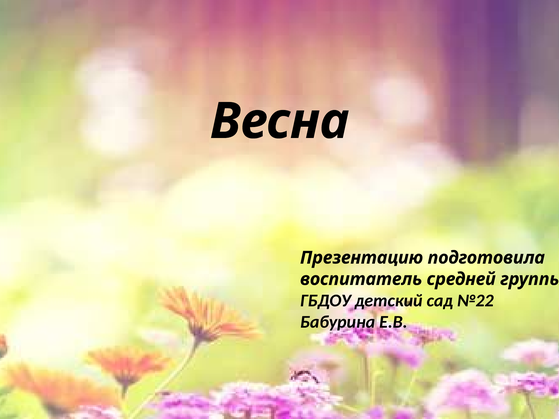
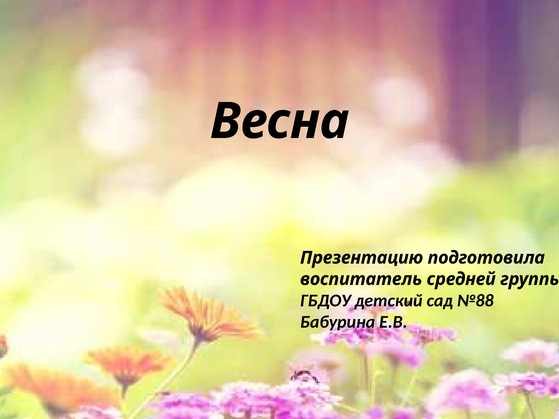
№22: №22 -> №88
